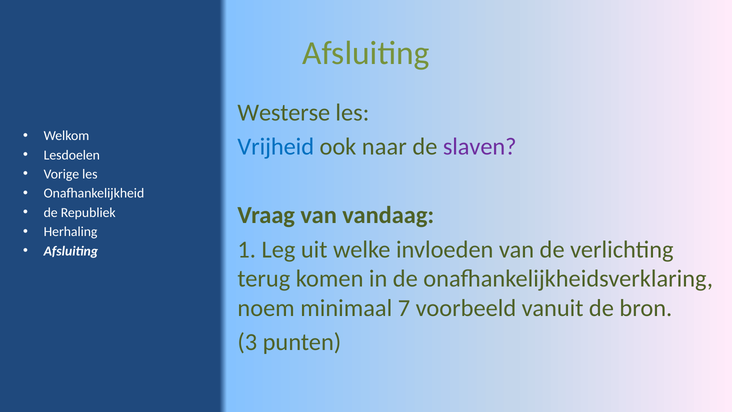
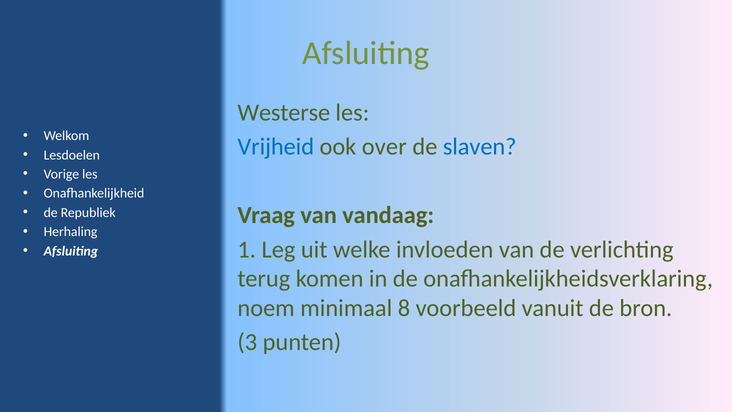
naar: naar -> over
slaven colour: purple -> blue
7: 7 -> 8
